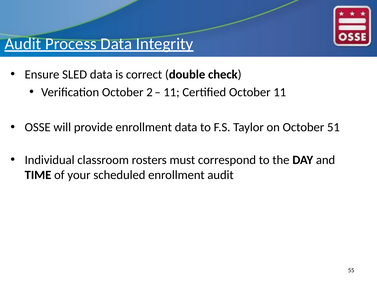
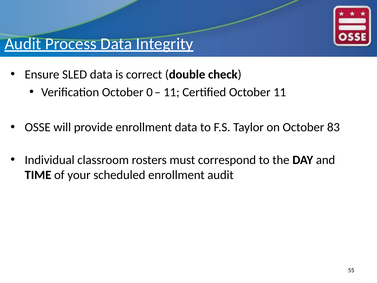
2: 2 -> 0
51: 51 -> 83
